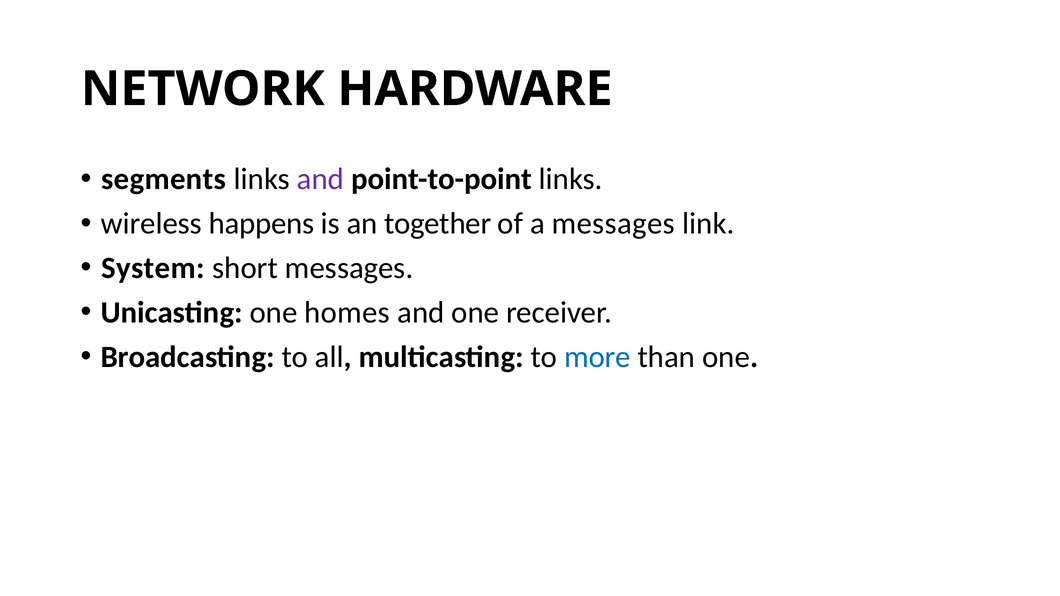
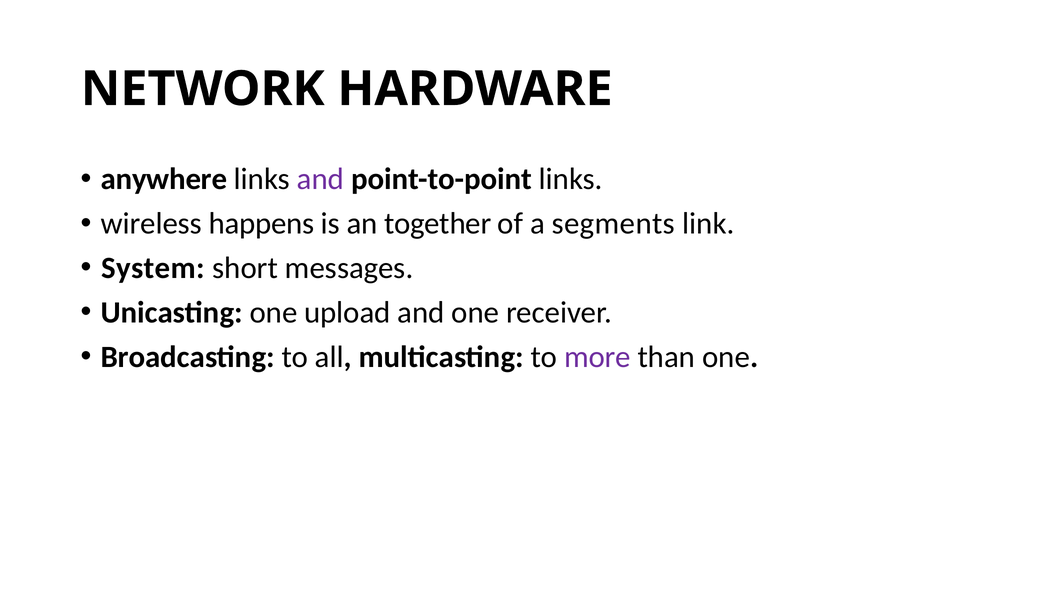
segments: segments -> anywhere
a messages: messages -> segments
homes: homes -> upload
more colour: blue -> purple
